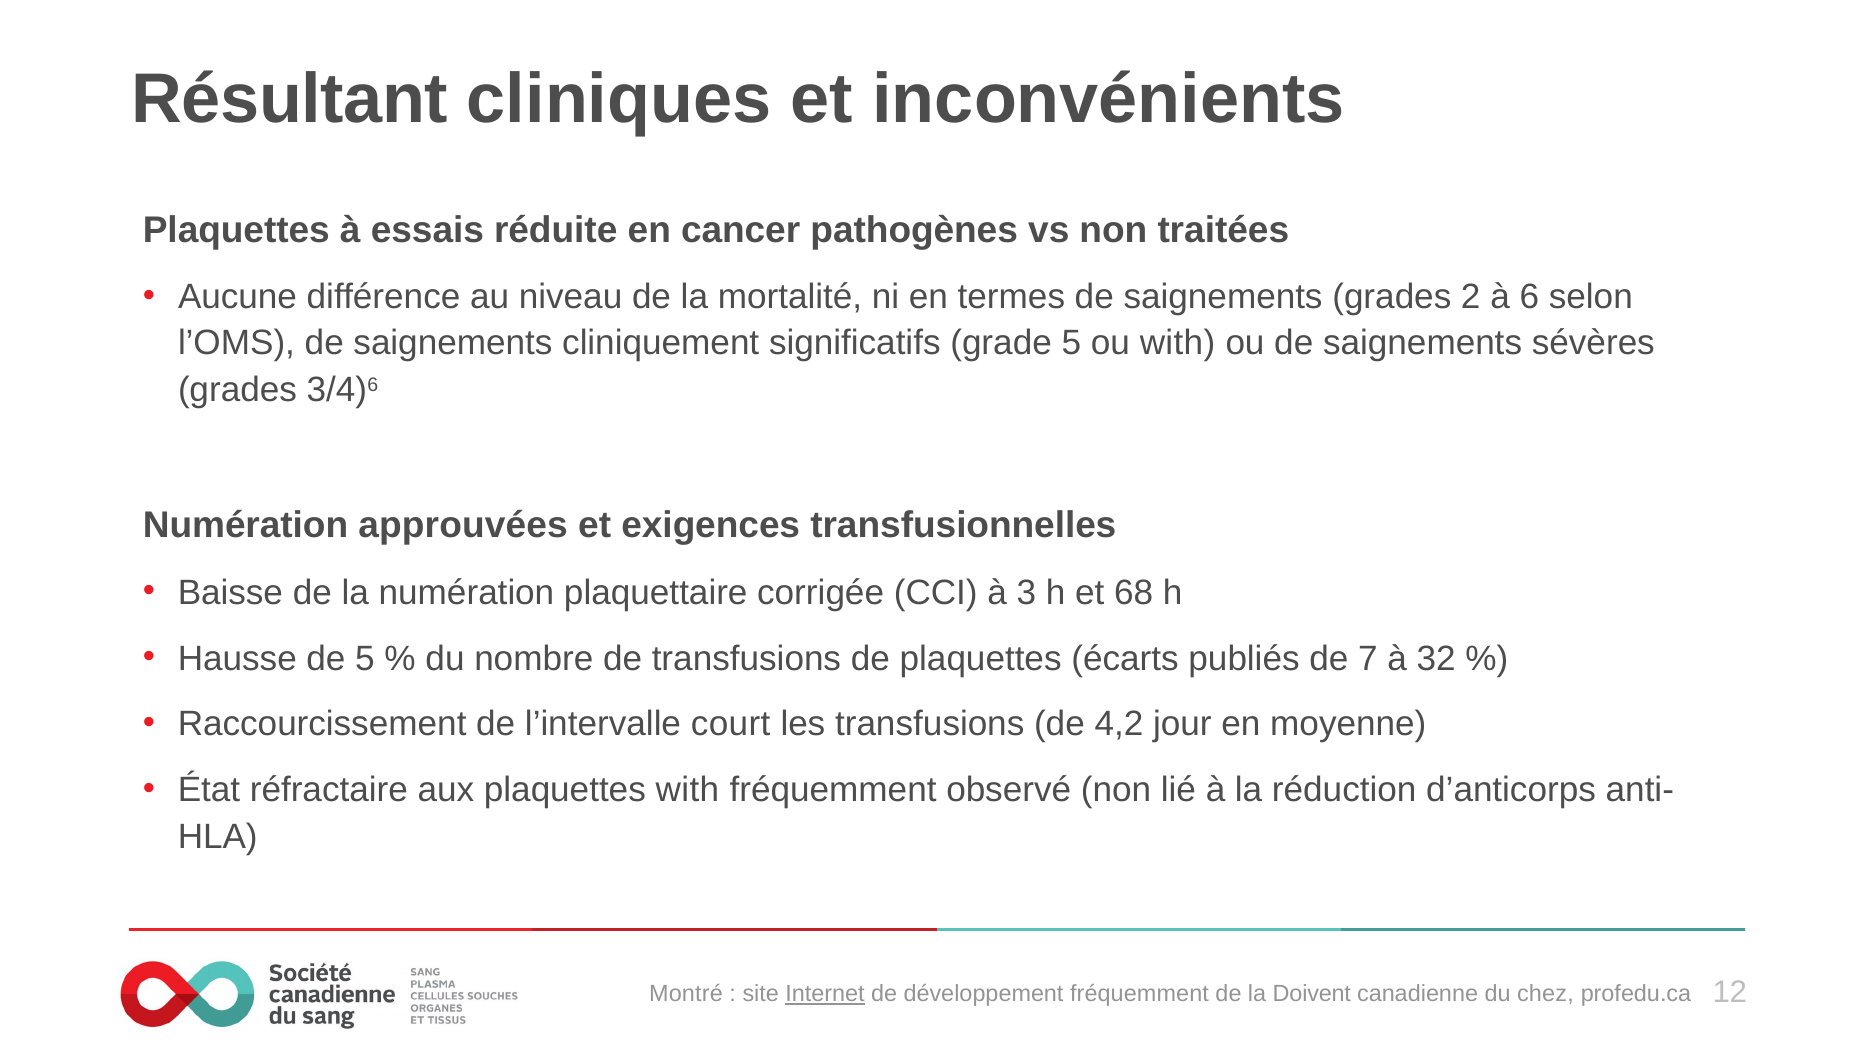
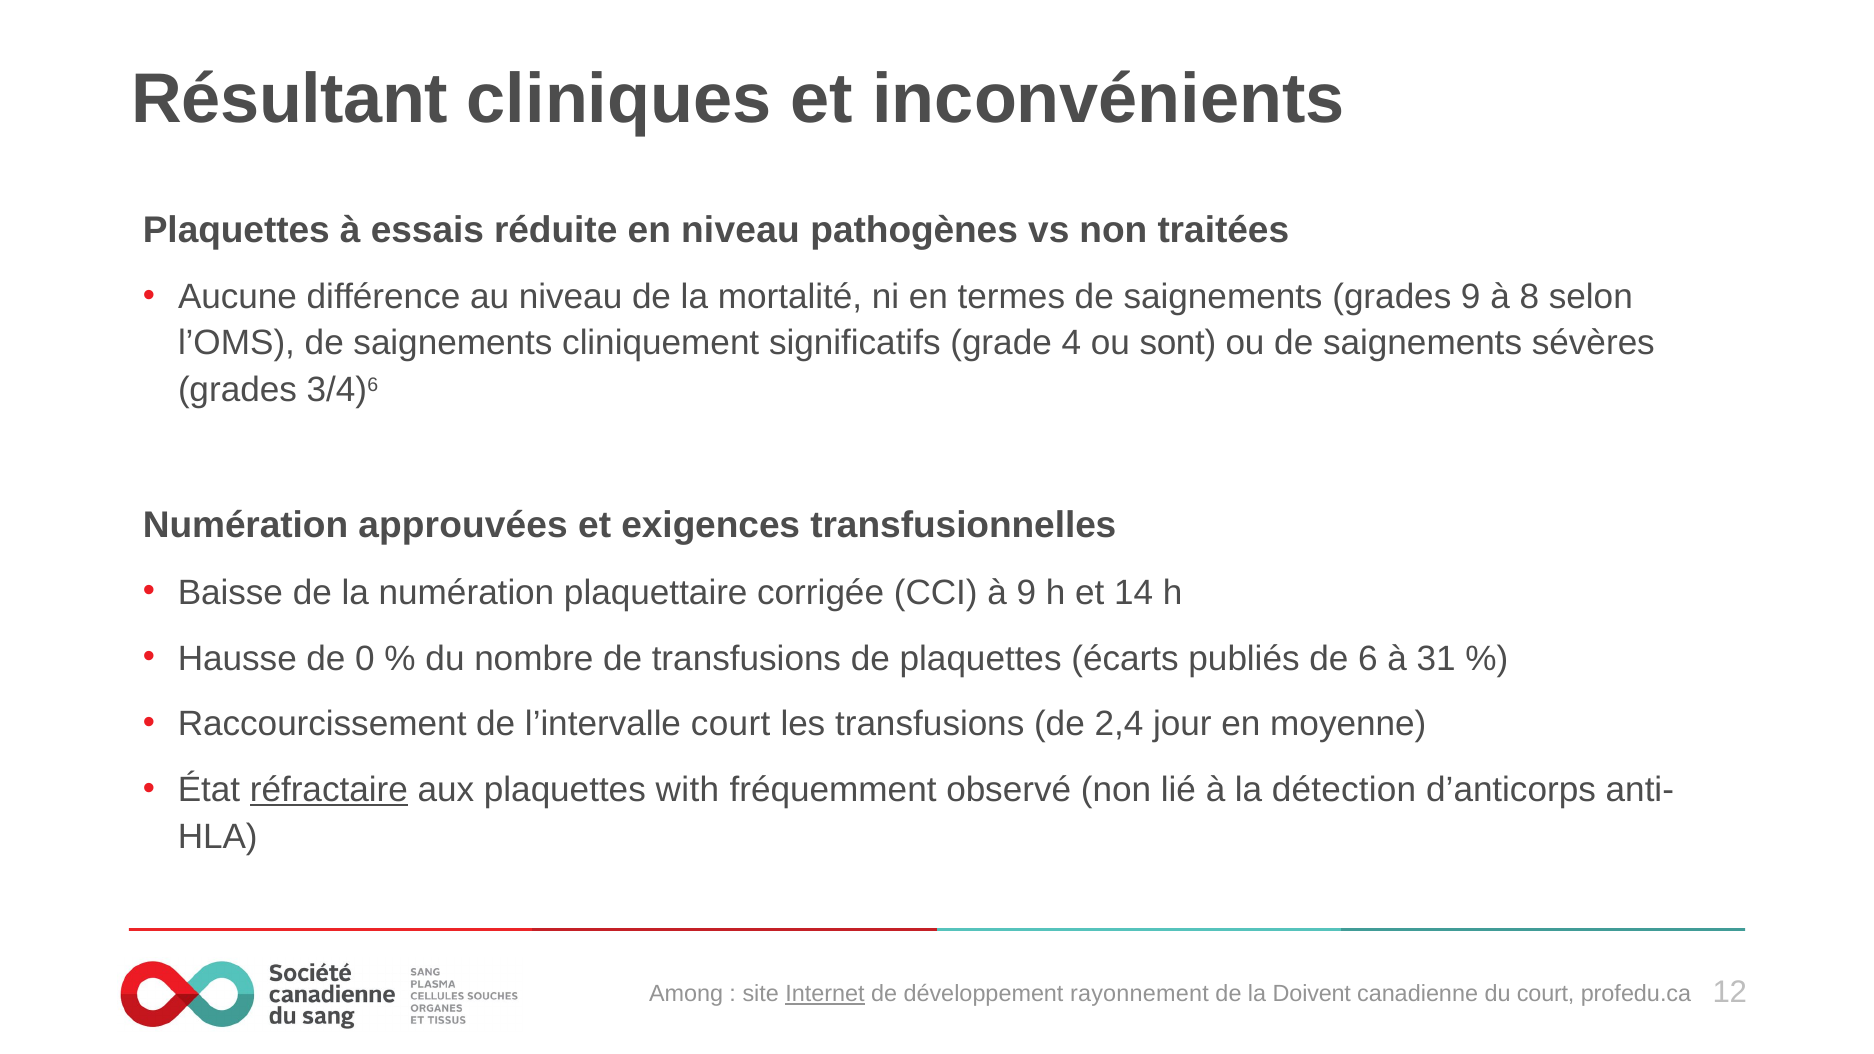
en cancer: cancer -> niveau
grades 2: 2 -> 9
6: 6 -> 8
grade 5: 5 -> 4
ou with: with -> sont
à 3: 3 -> 9
68: 68 -> 14
de 5: 5 -> 0
7: 7 -> 6
32: 32 -> 31
4,2: 4,2 -> 2,4
réfractaire underline: none -> present
réduction: réduction -> détection
Montré: Montré -> Among
développement fréquemment: fréquemment -> rayonnement
du chez: chez -> court
